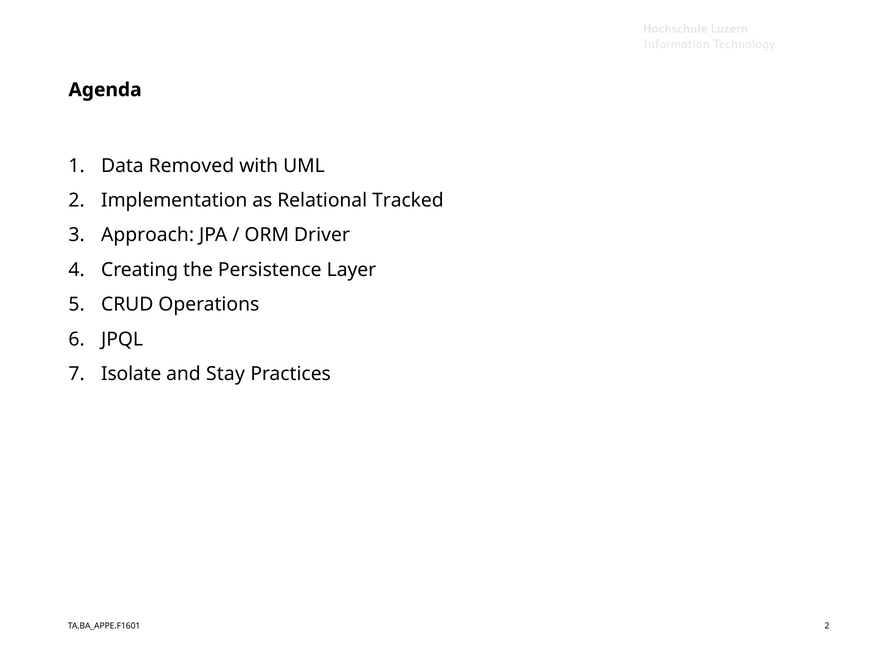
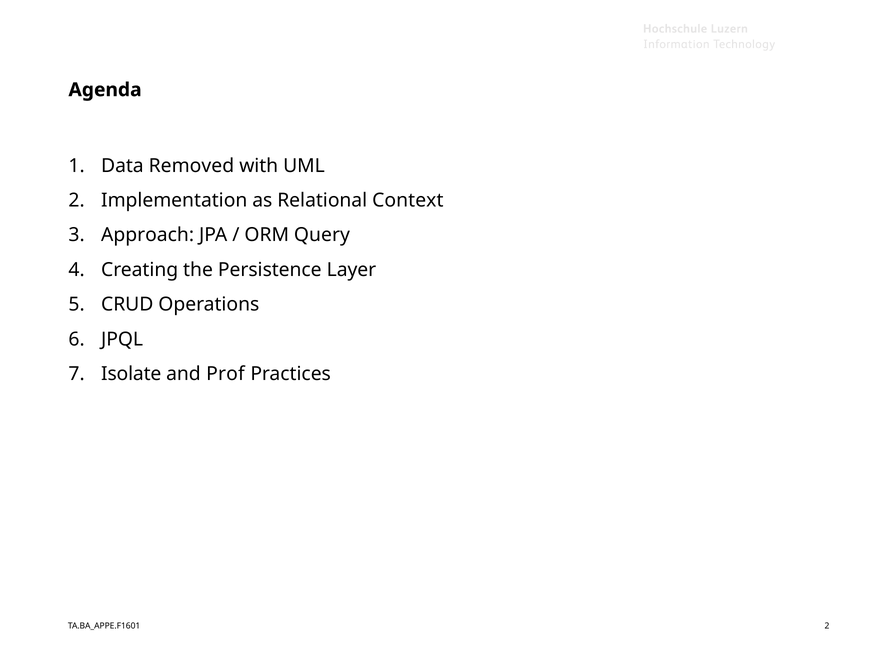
Tracked: Tracked -> Context
Driver: Driver -> Query
Stay: Stay -> Prof
